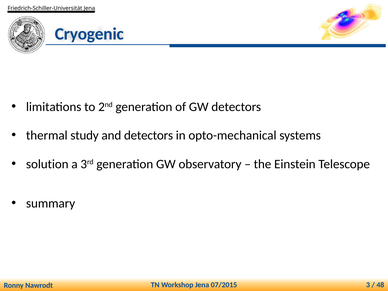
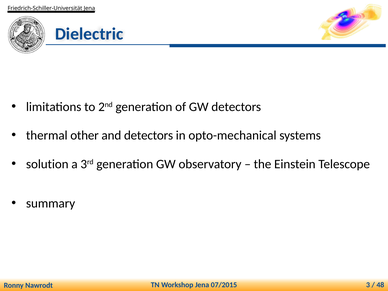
Cryogenic: Cryogenic -> Dielectric
study: study -> other
